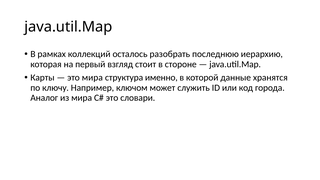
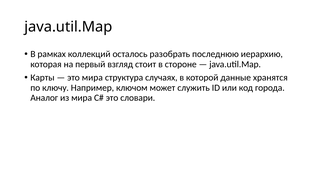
именно: именно -> случаях
